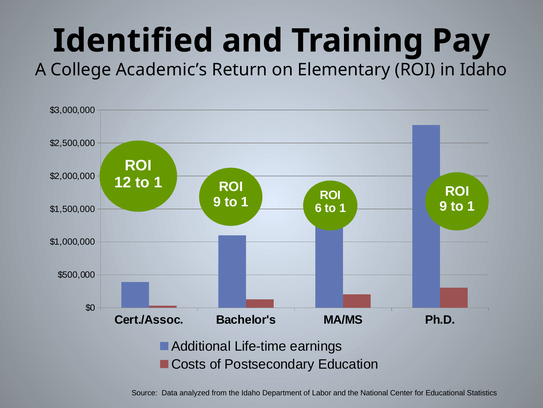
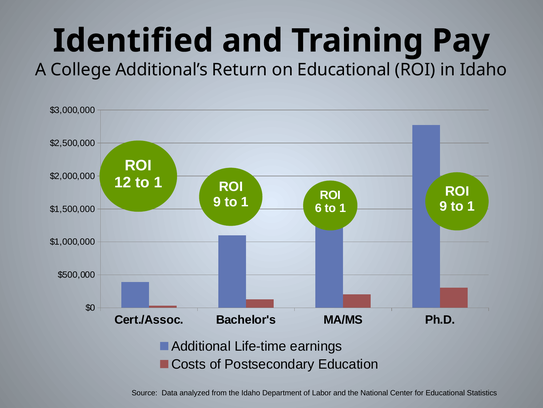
Academic’s: Academic’s -> Additional’s
on Elementary: Elementary -> Educational
